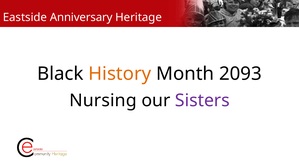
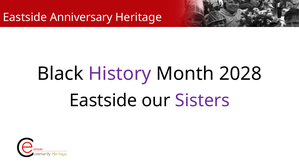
History colour: orange -> purple
2093: 2093 -> 2028
Nursing at (103, 101): Nursing -> Eastside
